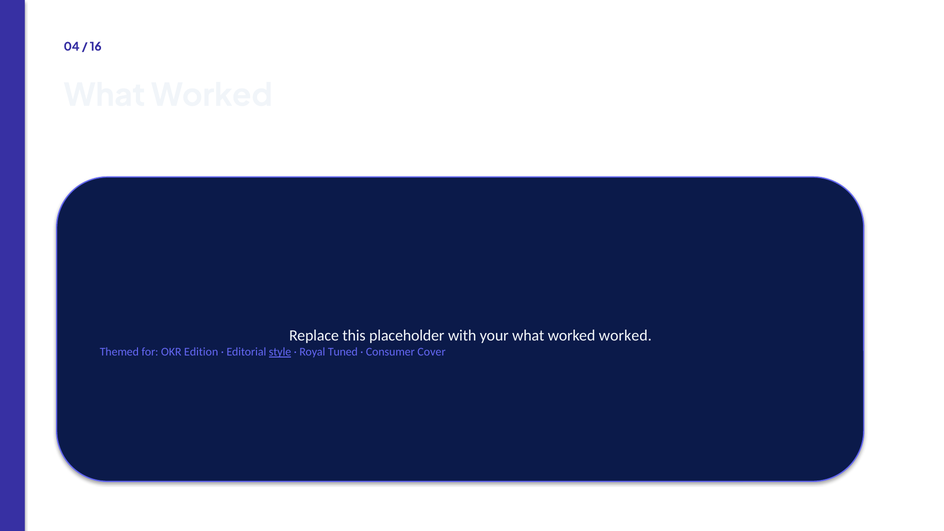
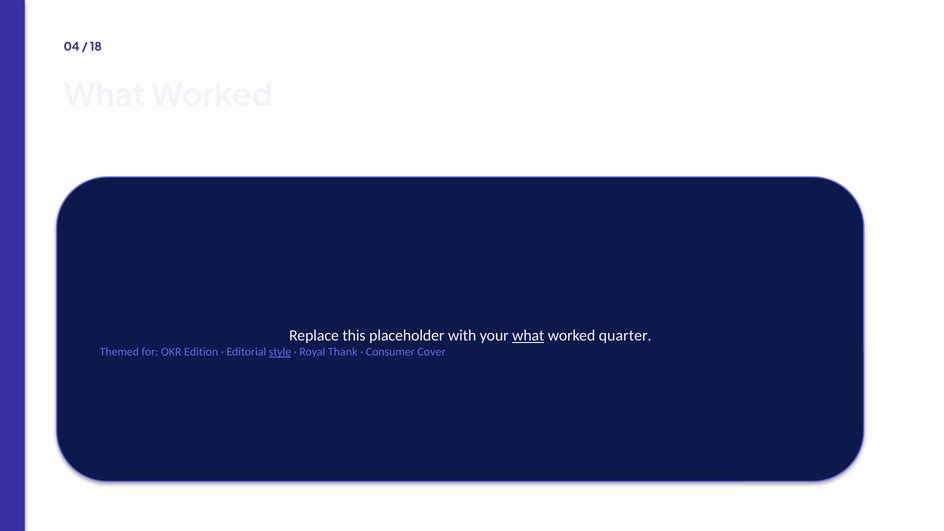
16: 16 -> 18
what at (528, 336) underline: none -> present
worked worked: worked -> quarter
Tuned: Tuned -> Thank
